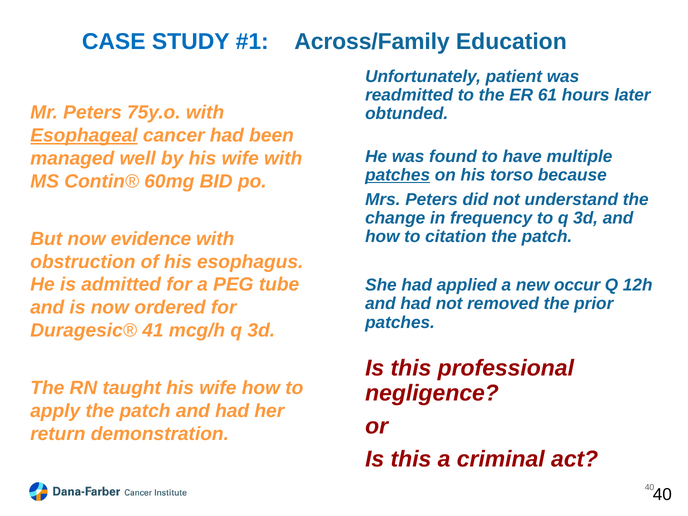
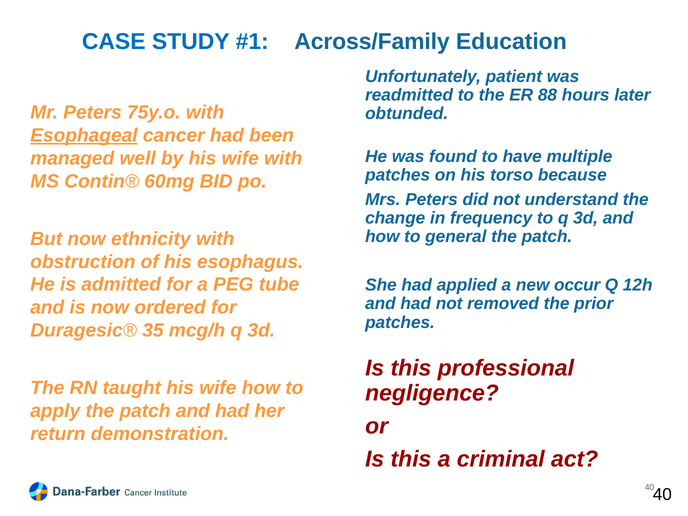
61: 61 -> 88
patches at (398, 175) underline: present -> none
citation: citation -> general
evidence: evidence -> ethnicity
41: 41 -> 35
